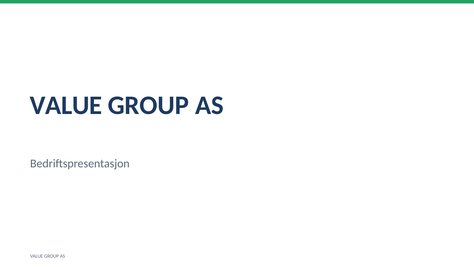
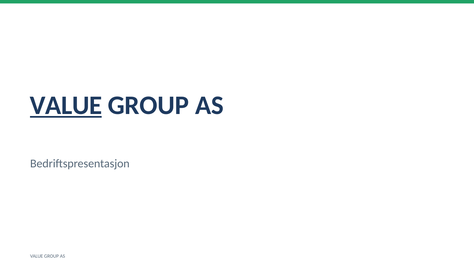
VALUE at (66, 105) underline: none -> present
